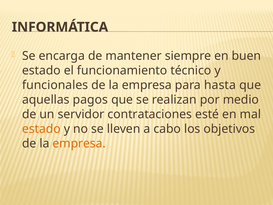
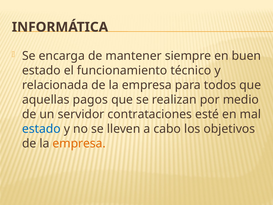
funcionales: funcionales -> relacionada
hasta: hasta -> todos
estado at (41, 129) colour: orange -> blue
